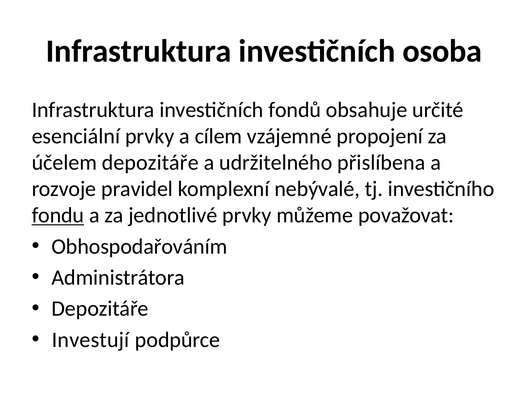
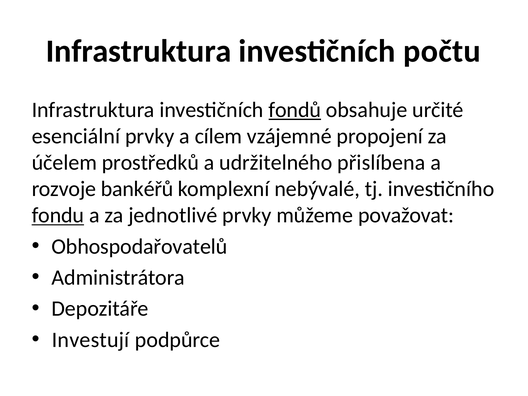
osoba: osoba -> počtu
fondů underline: none -> present
účelem depozitáře: depozitáře -> prostředků
pravidel: pravidel -> bankéřů
Obhospodařováním: Obhospodařováním -> Obhospodařovatelů
